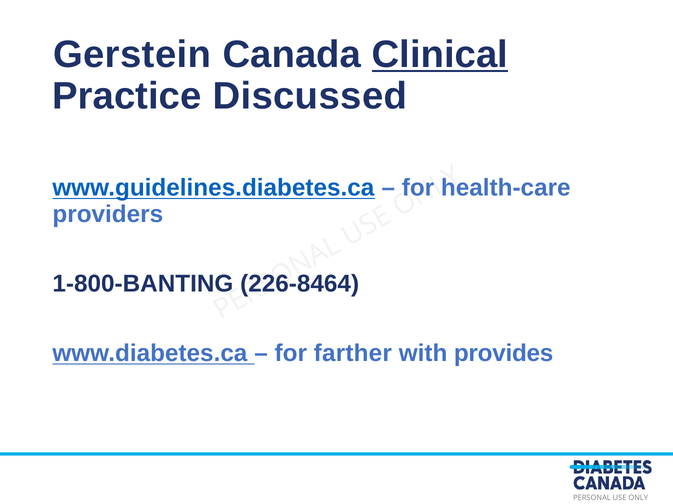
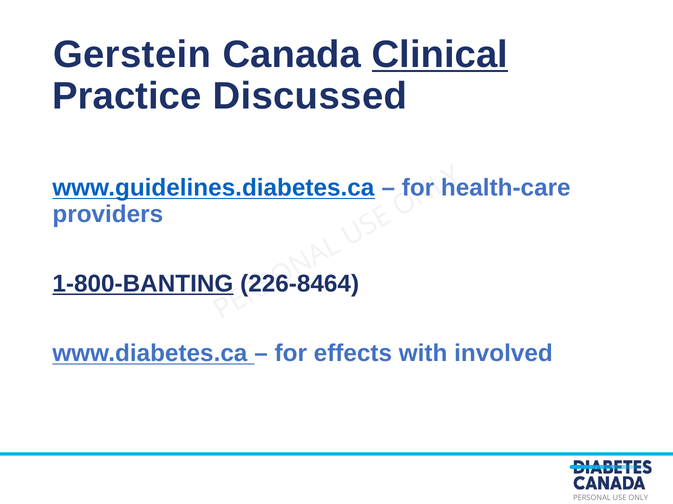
1-800-BANTING underline: none -> present
farther: farther -> effects
provides: provides -> involved
